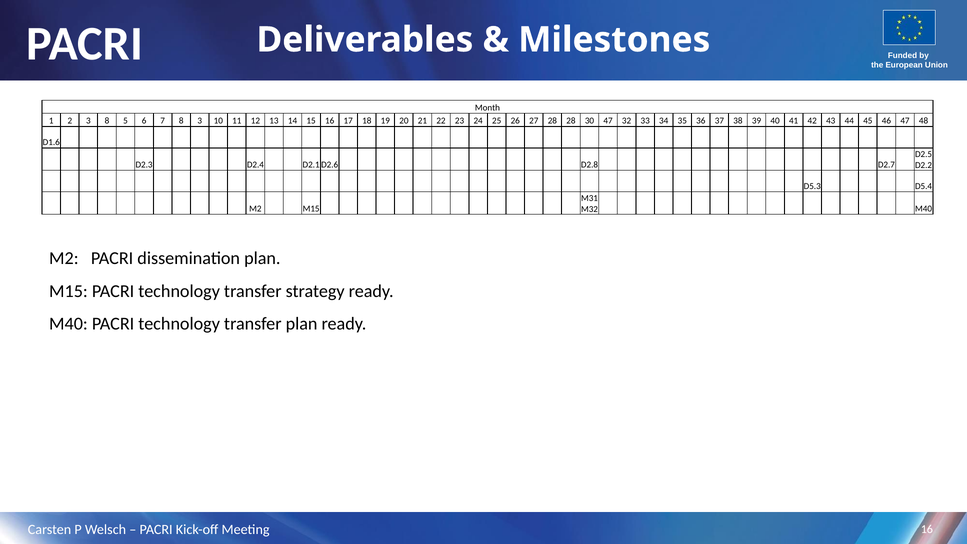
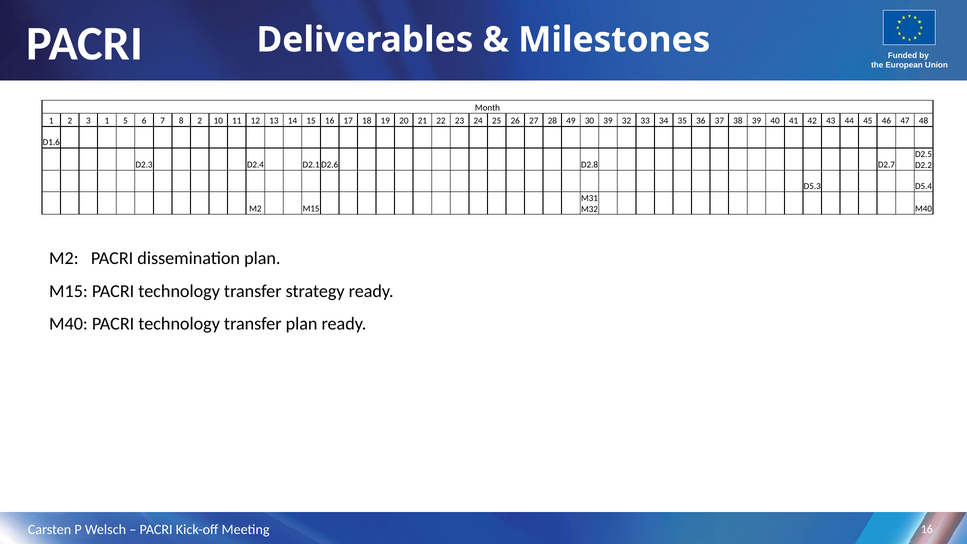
3 8: 8 -> 1
8 3: 3 -> 2
28 28: 28 -> 49
30 47: 47 -> 39
